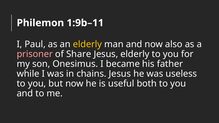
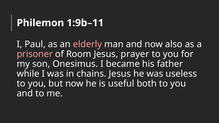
elderly at (87, 44) colour: yellow -> pink
Share: Share -> Room
Jesus elderly: elderly -> prayer
